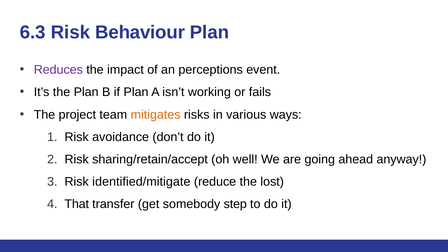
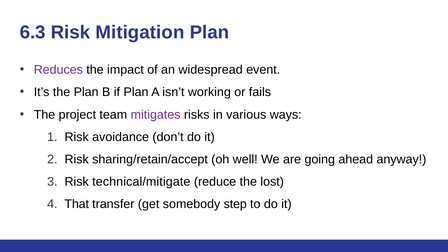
Behaviour: Behaviour -> Mitigation
perceptions: perceptions -> widespread
mitigates colour: orange -> purple
identified/mitigate: identified/mitigate -> technical/mitigate
